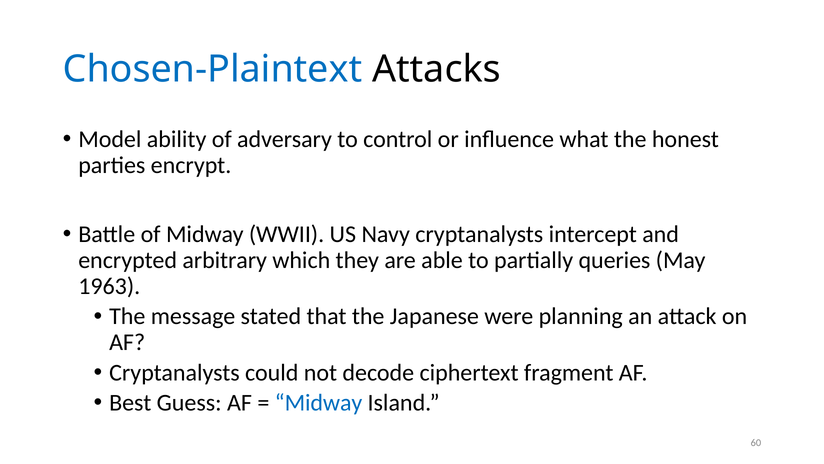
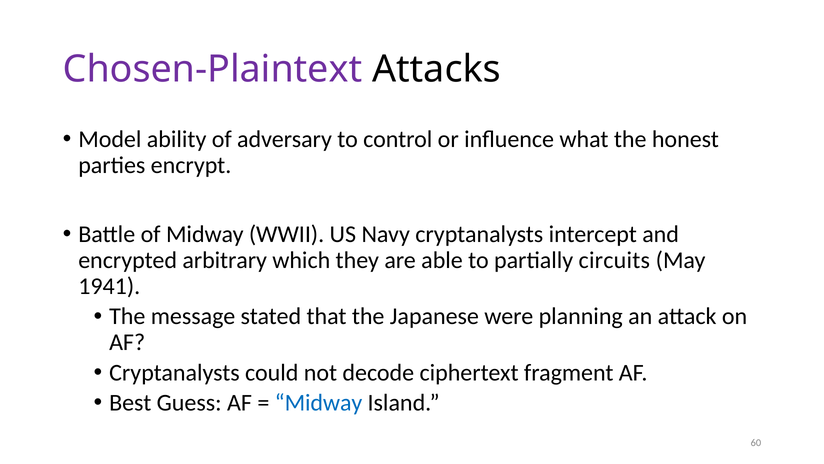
Chosen-Plaintext colour: blue -> purple
queries: queries -> circuits
1963: 1963 -> 1941
